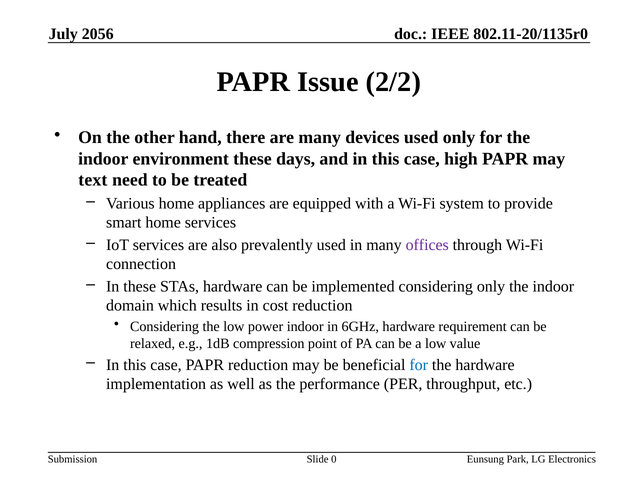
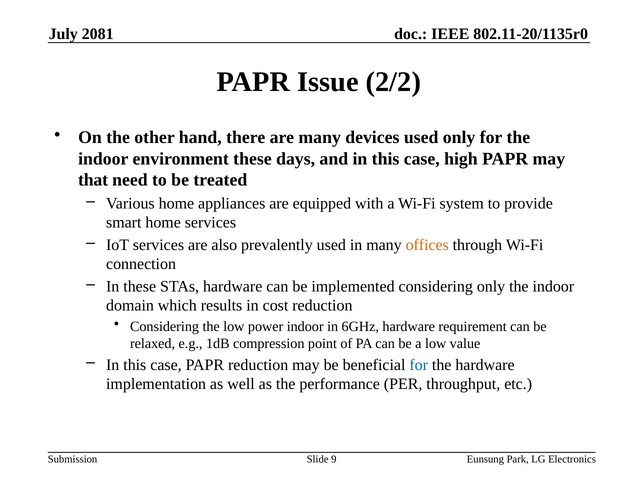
2056: 2056 -> 2081
text: text -> that
offices colour: purple -> orange
0: 0 -> 9
